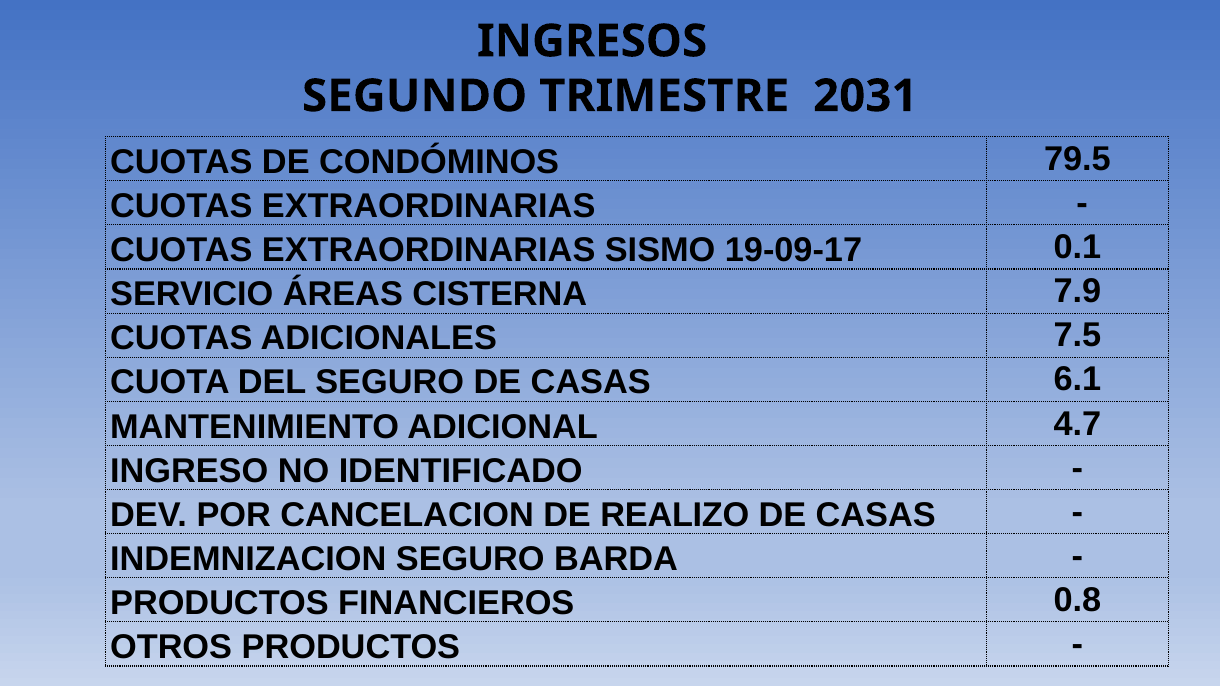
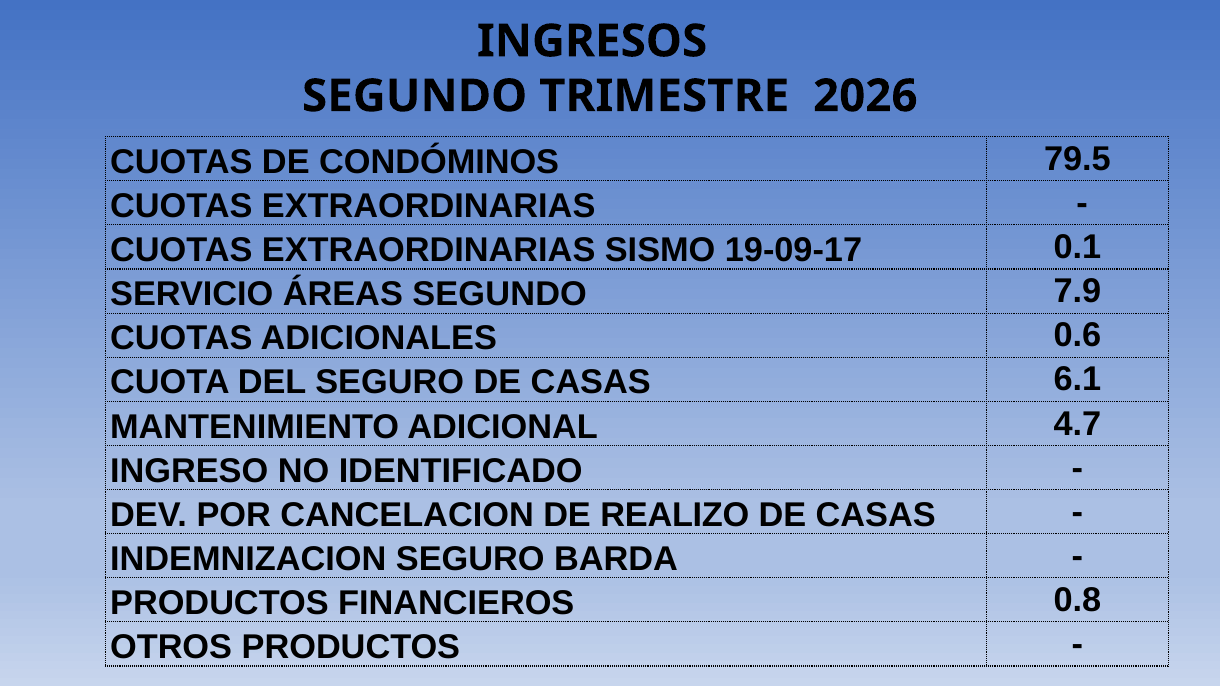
2031: 2031 -> 2026
ÁREAS CISTERNA: CISTERNA -> SEGUNDO
7.5: 7.5 -> 0.6
